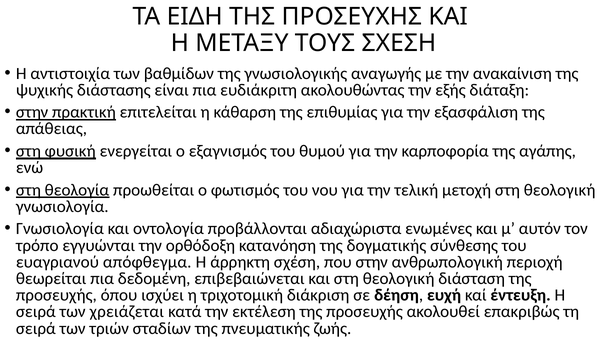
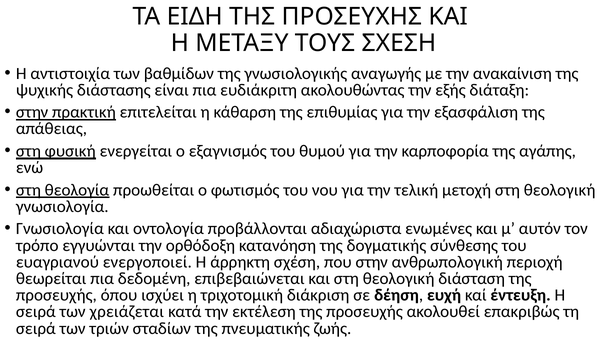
απόφθεγμα: απόφθεγμα -> ενεργοποιεί
